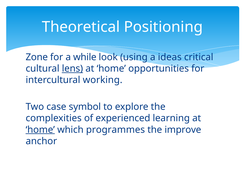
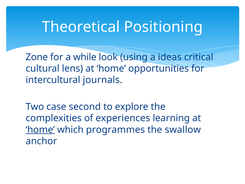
lens underline: present -> none
working: working -> journals
symbol: symbol -> second
experienced: experienced -> experiences
improve: improve -> swallow
